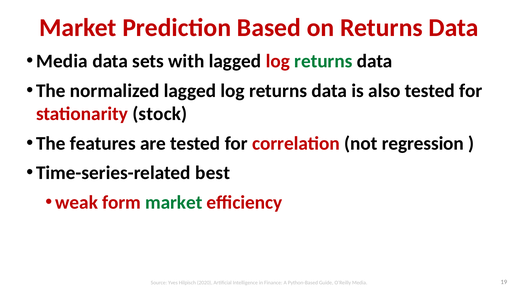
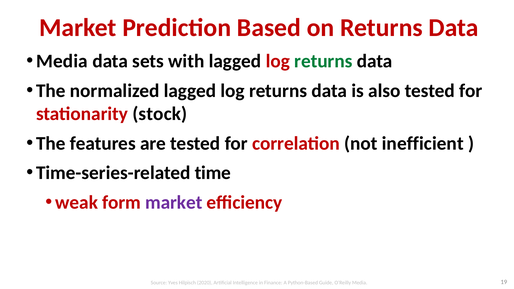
regression: regression -> inefficient
best: best -> time
market at (174, 203) colour: green -> purple
